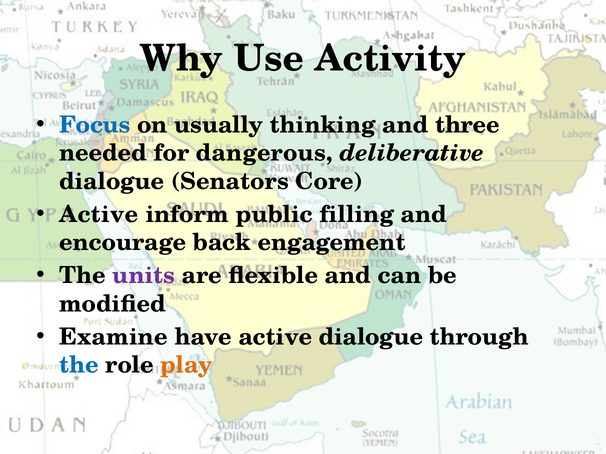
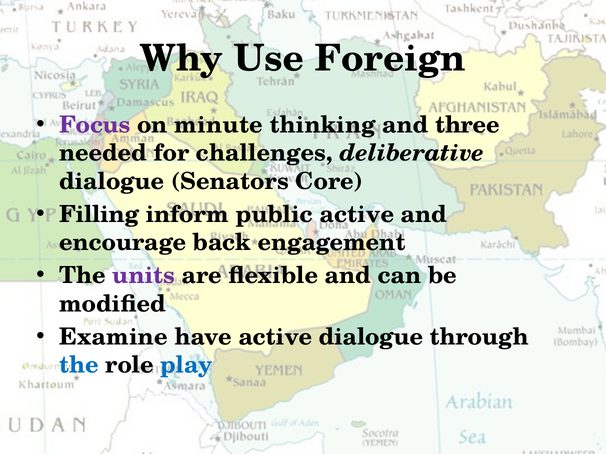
Activity: Activity -> Foreign
Focus colour: blue -> purple
usually: usually -> minute
dangerous: dangerous -> challenges
Active at (99, 214): Active -> Filling
public filling: filling -> active
play colour: orange -> blue
